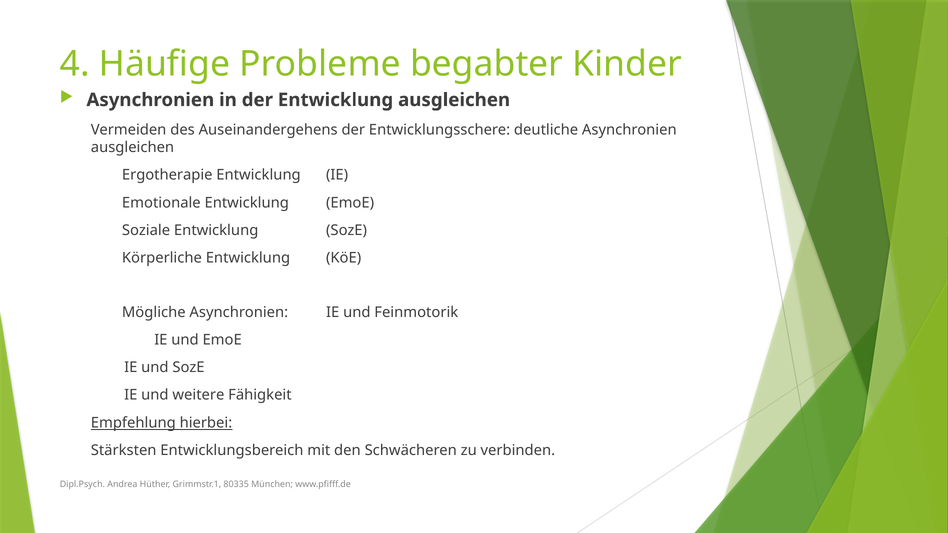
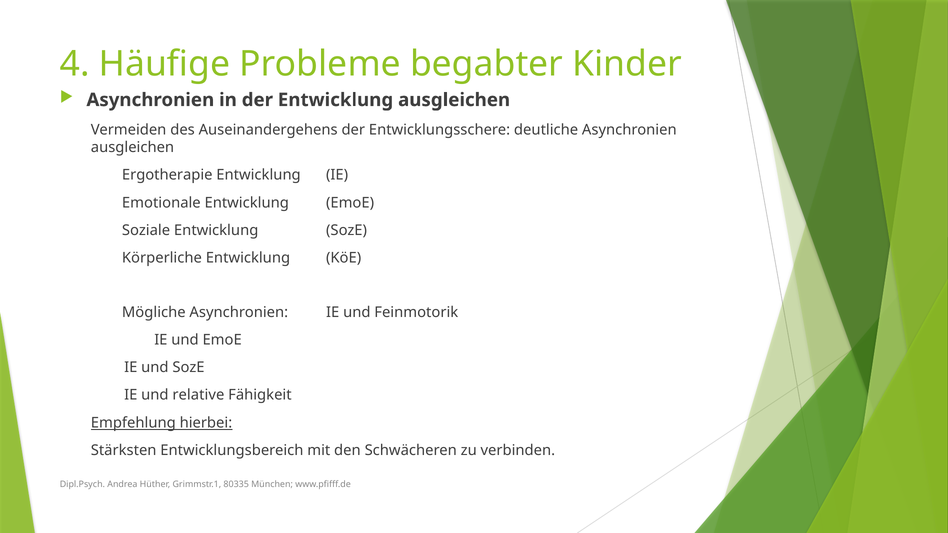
weitere: weitere -> relative
